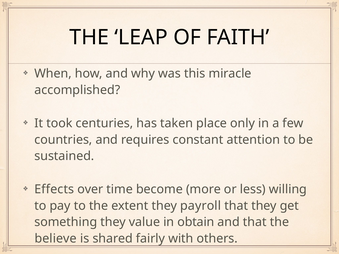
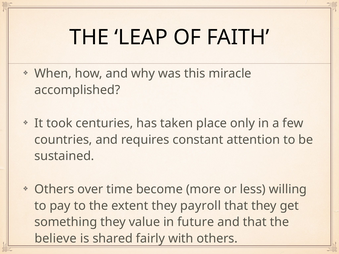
Effects at (54, 190): Effects -> Others
obtain: obtain -> future
